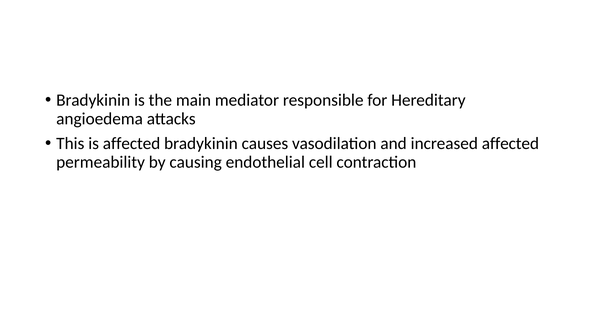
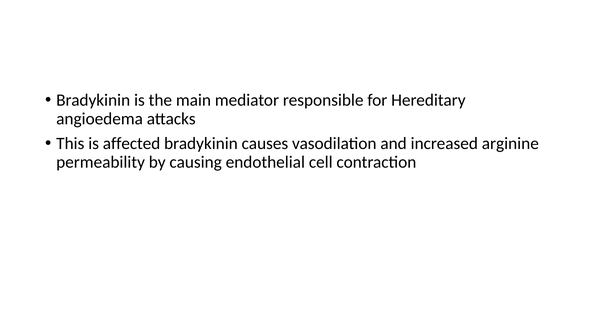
increased affected: affected -> arginine
